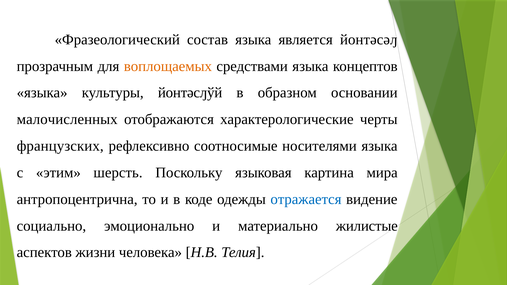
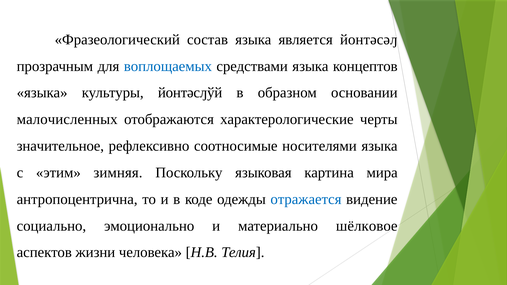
воплощаемых colour: orange -> blue
французских: французских -> значительное
шерсть: шерсть -> зимняя
жилистые: жилистые -> шёлковое
